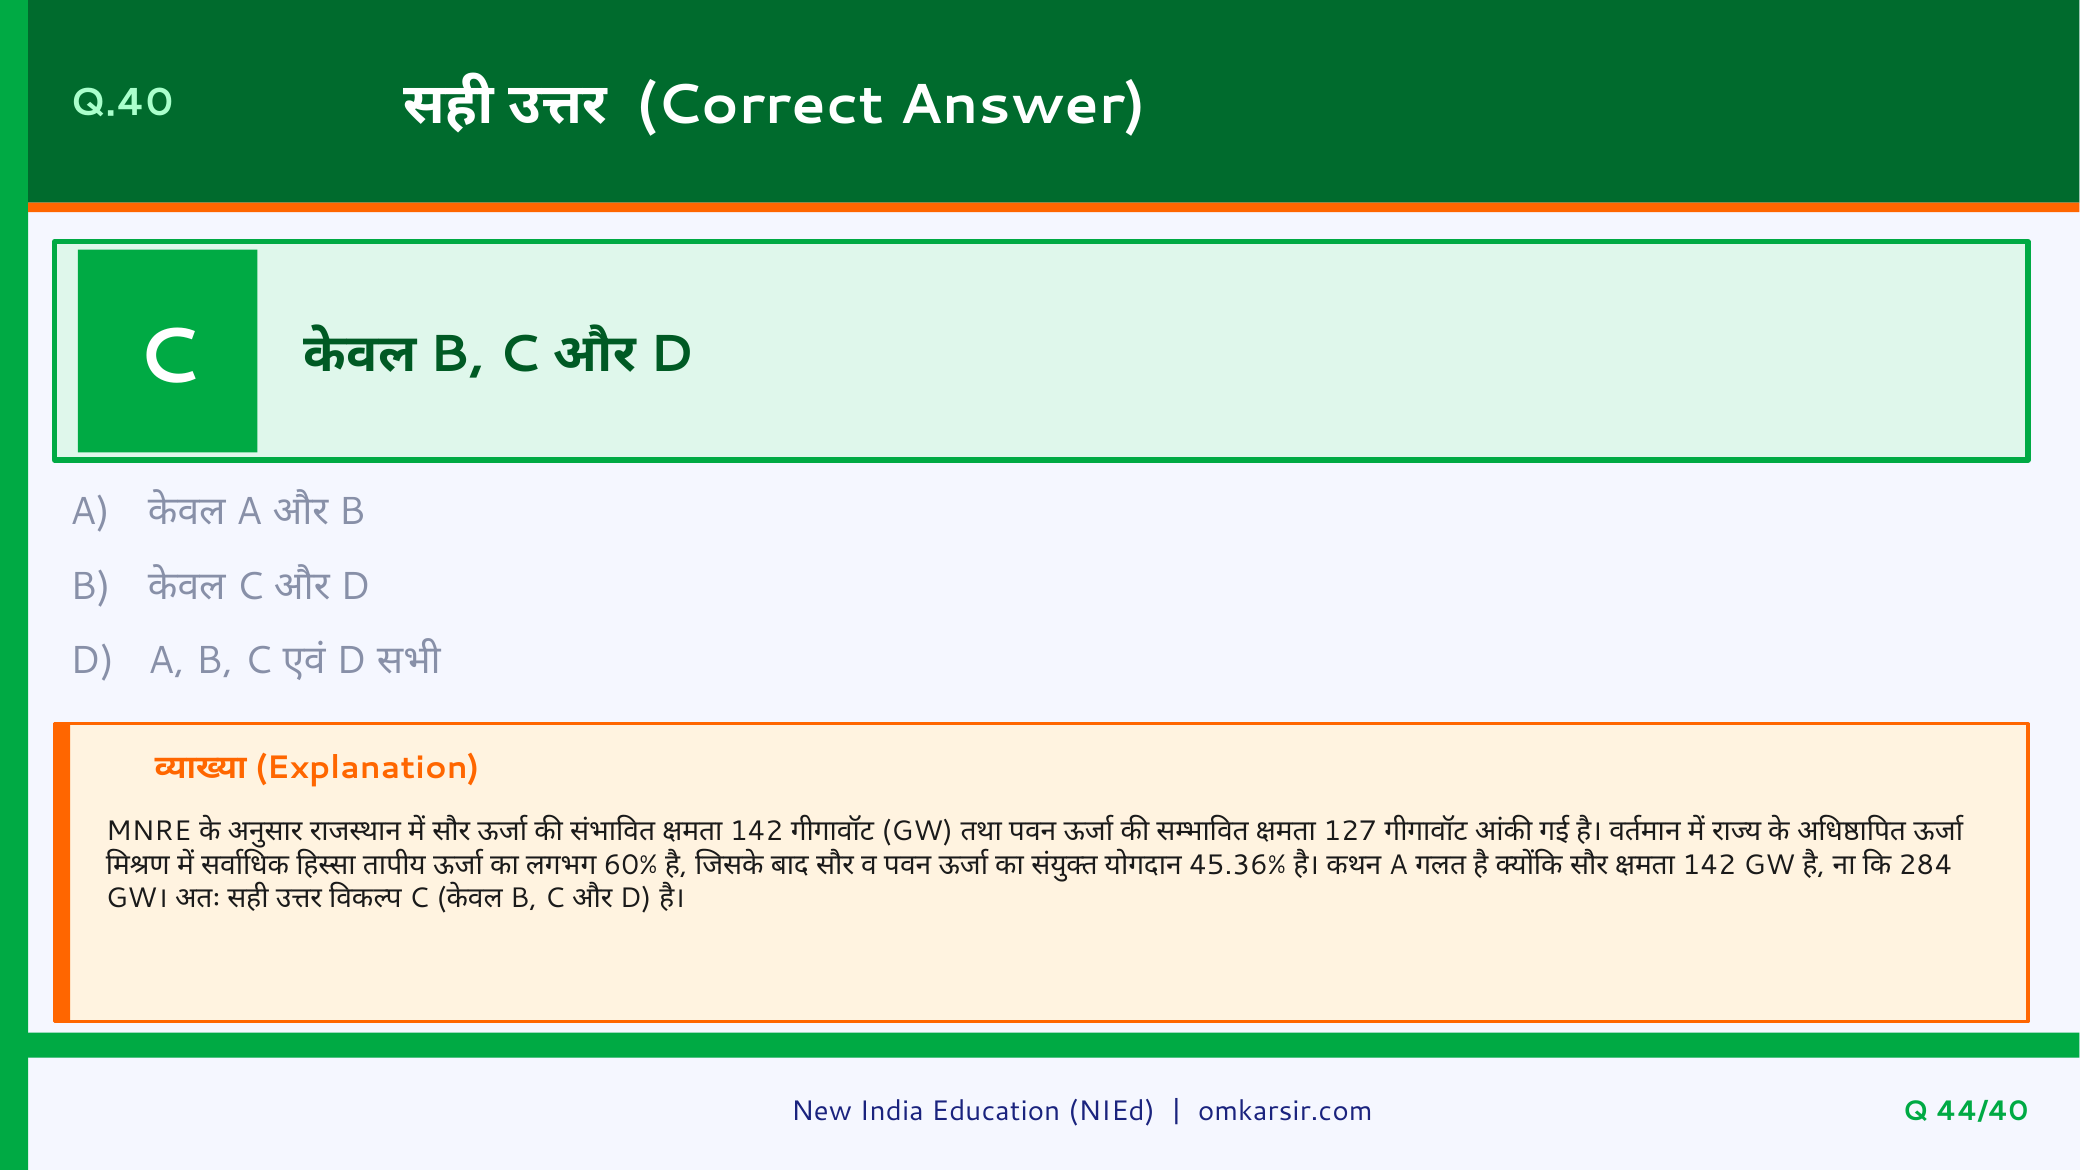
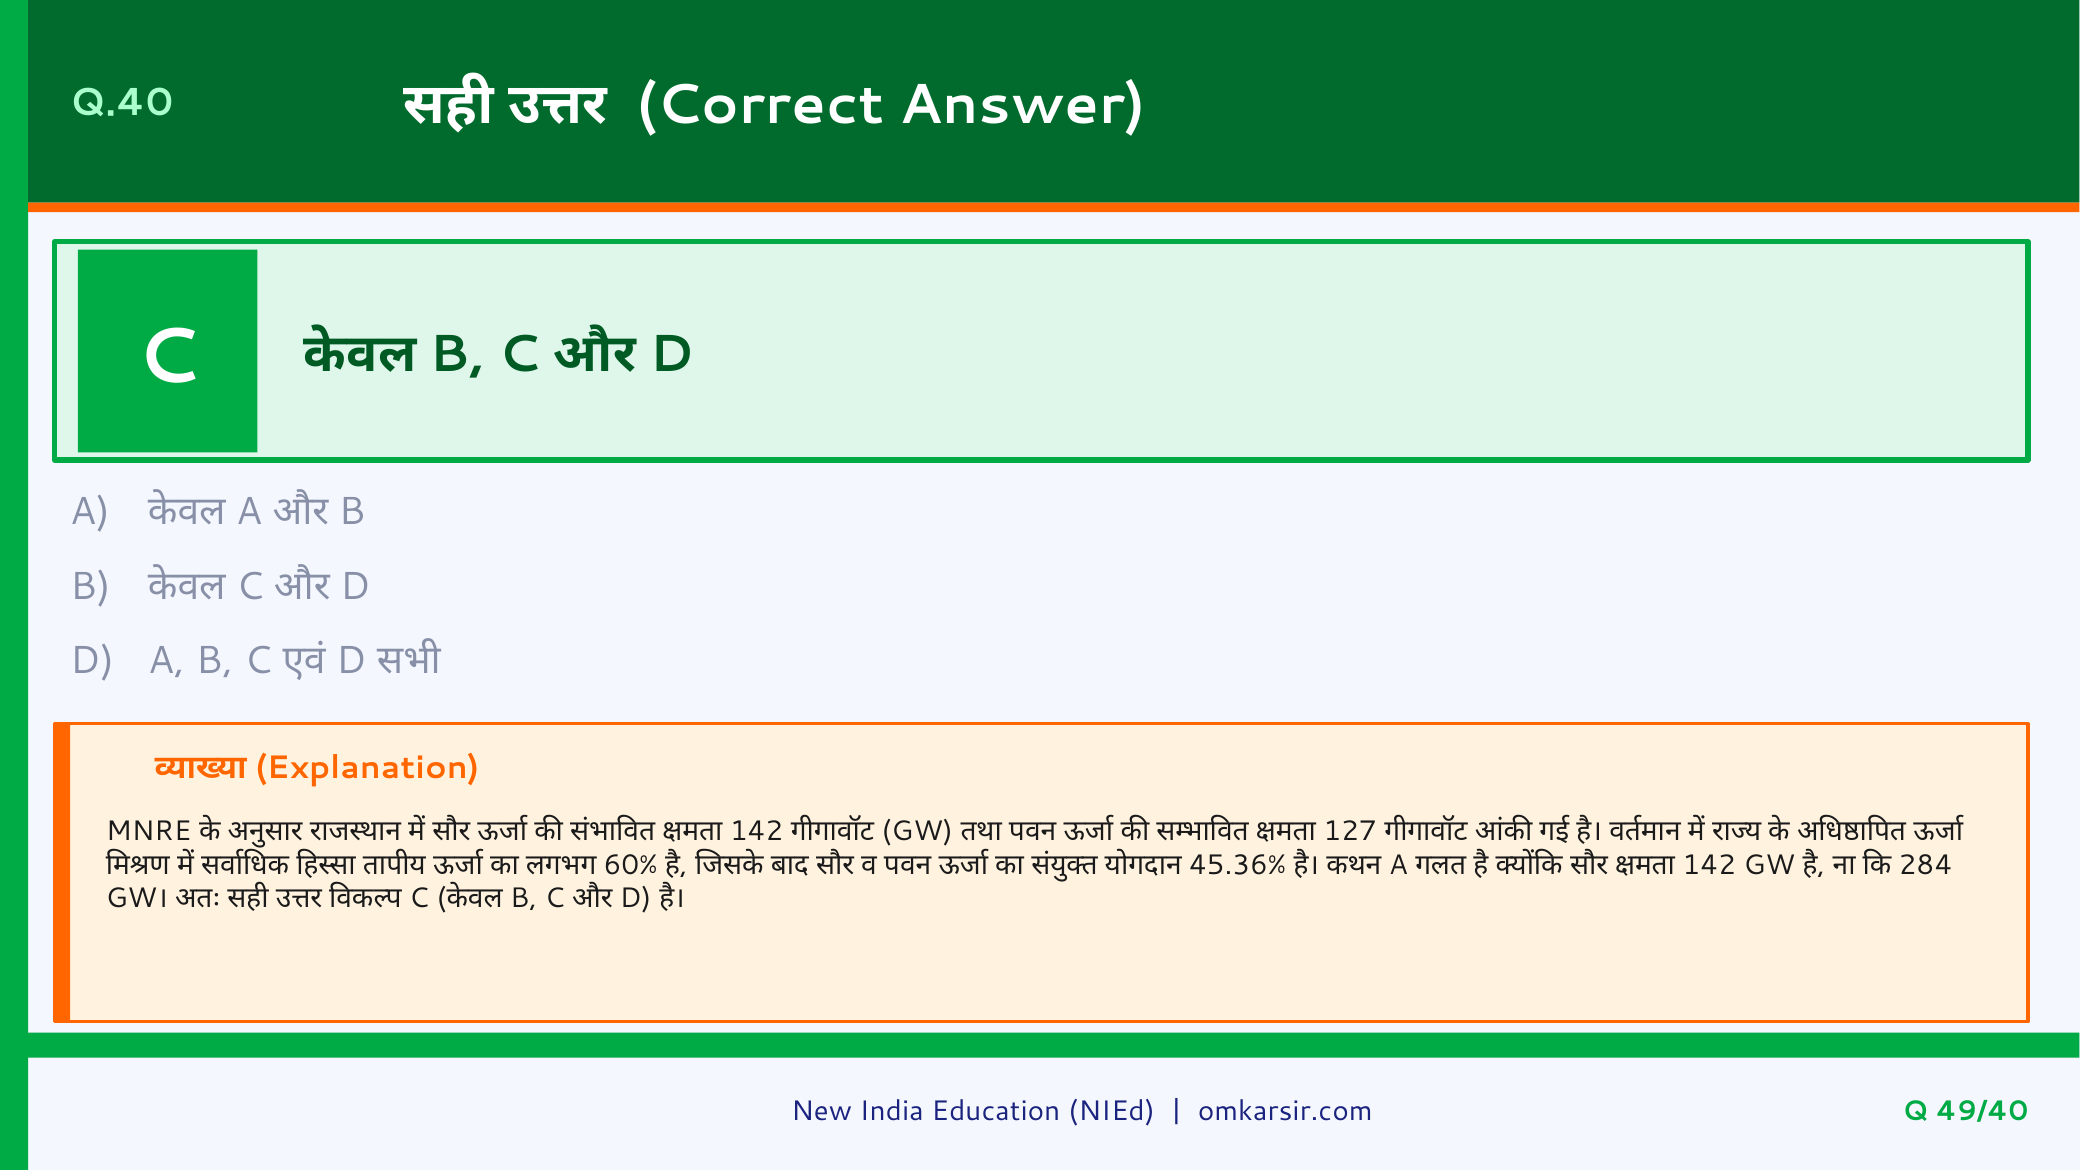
44/40: 44/40 -> 49/40
